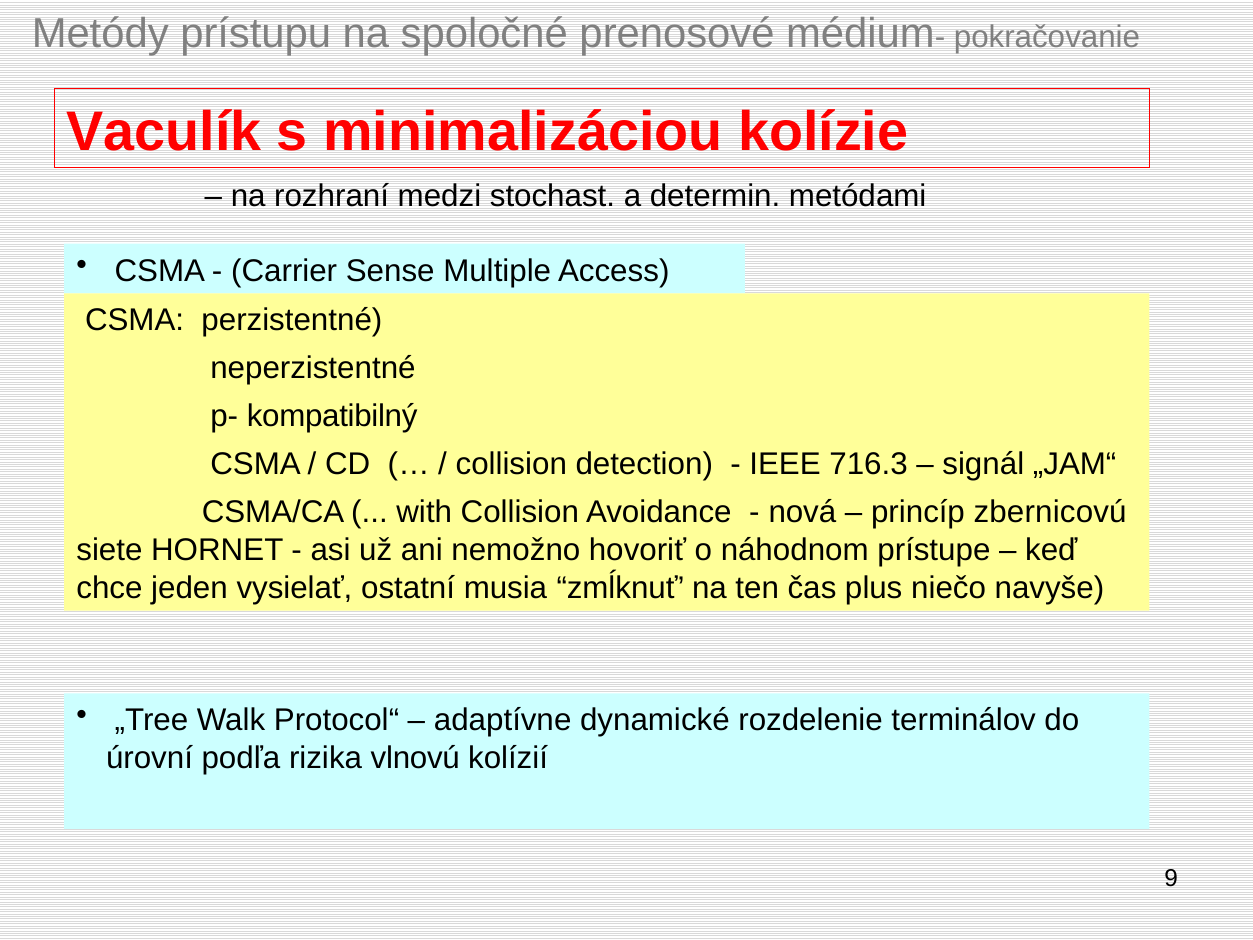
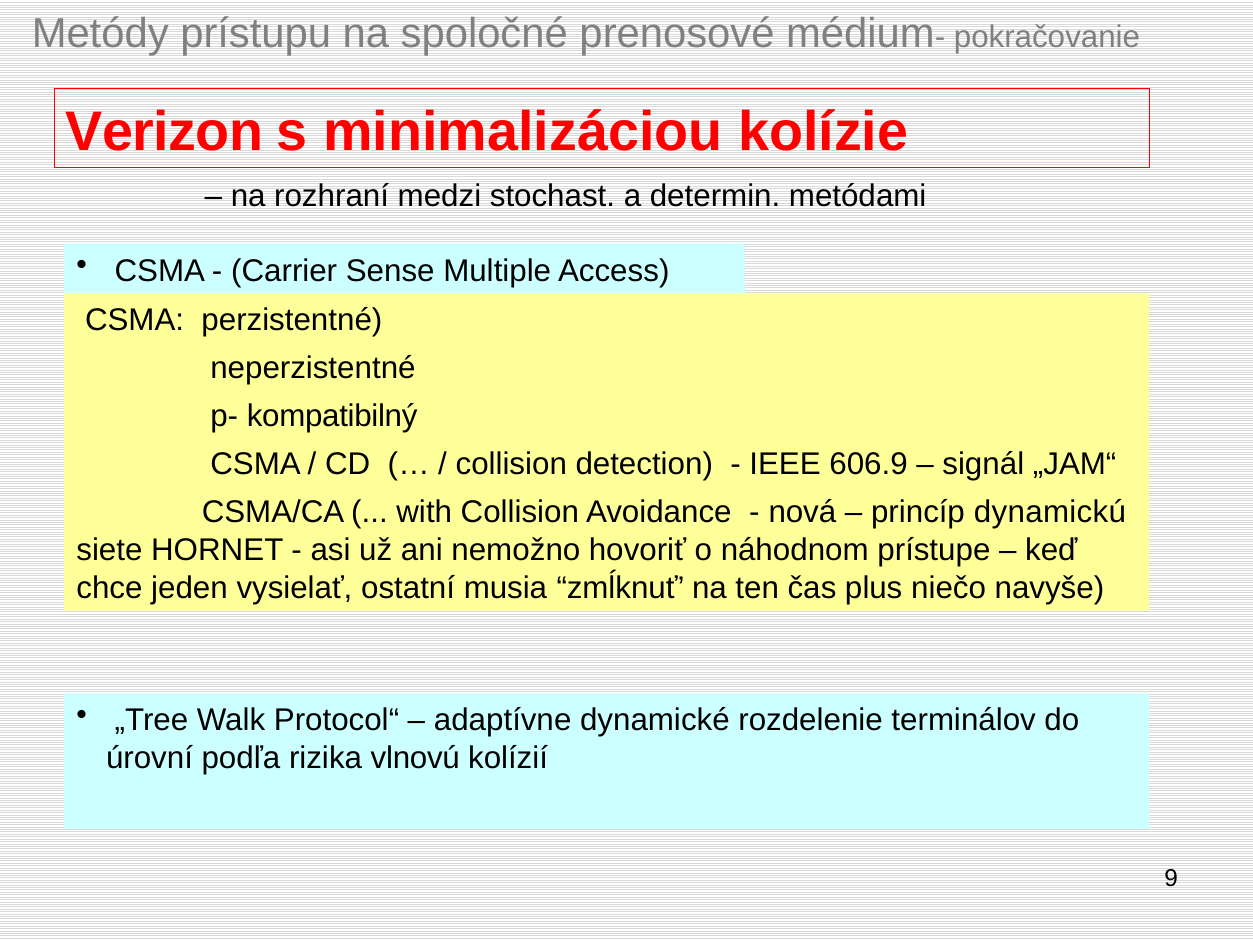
Vaculík: Vaculík -> Verizon
716.3: 716.3 -> 606.9
zbernicovú: zbernicovú -> dynamickú
